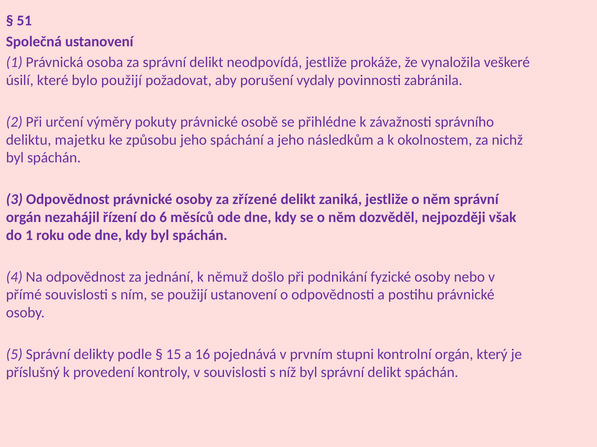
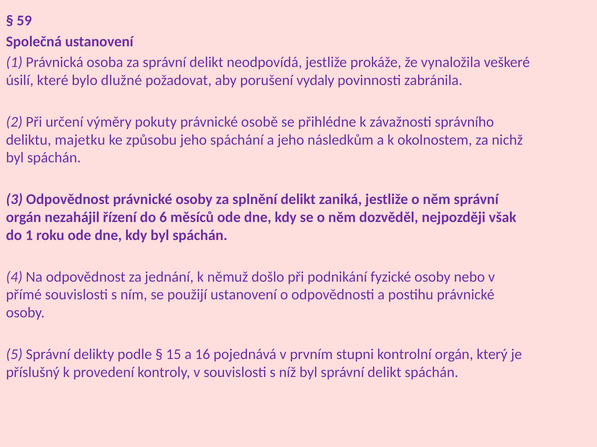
51: 51 -> 59
bylo použijí: použijí -> dlužné
zřízené: zřízené -> splnění
